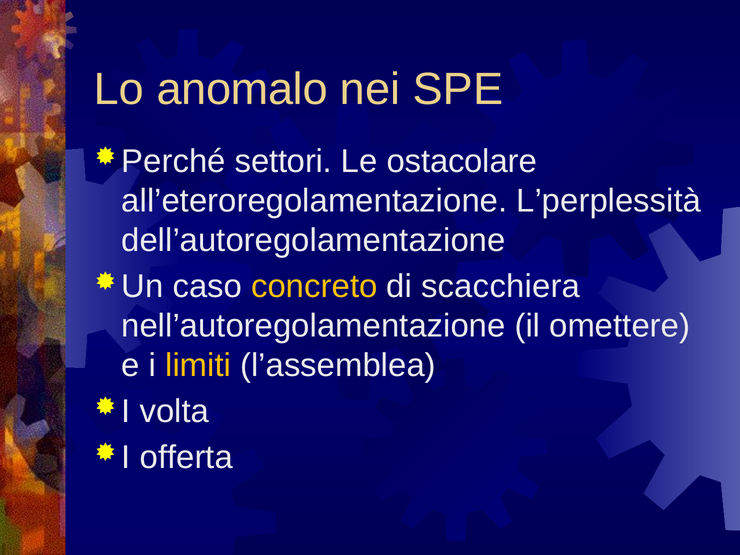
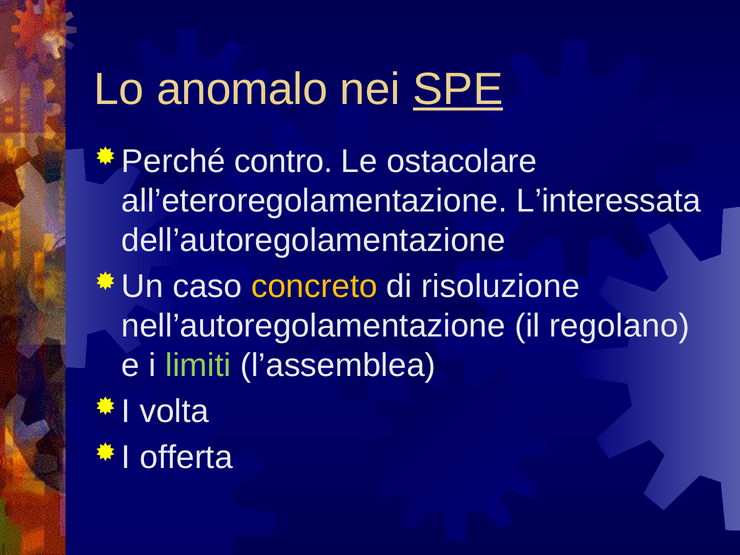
SPE underline: none -> present
settori: settori -> contro
L’perplessità: L’perplessità -> L’interessata
scacchiera: scacchiera -> risoluzione
omettere: omettere -> regolano
limiti colour: yellow -> light green
